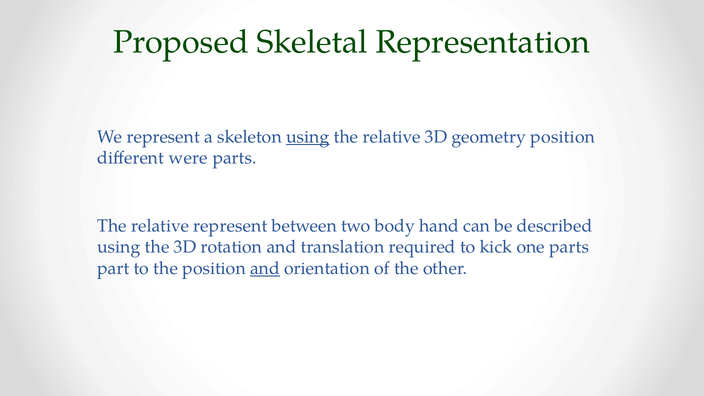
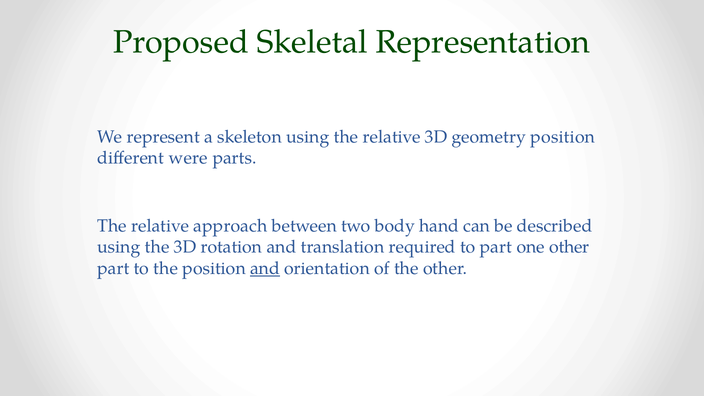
using at (308, 137) underline: present -> none
relative represent: represent -> approach
to kick: kick -> part
one parts: parts -> other
